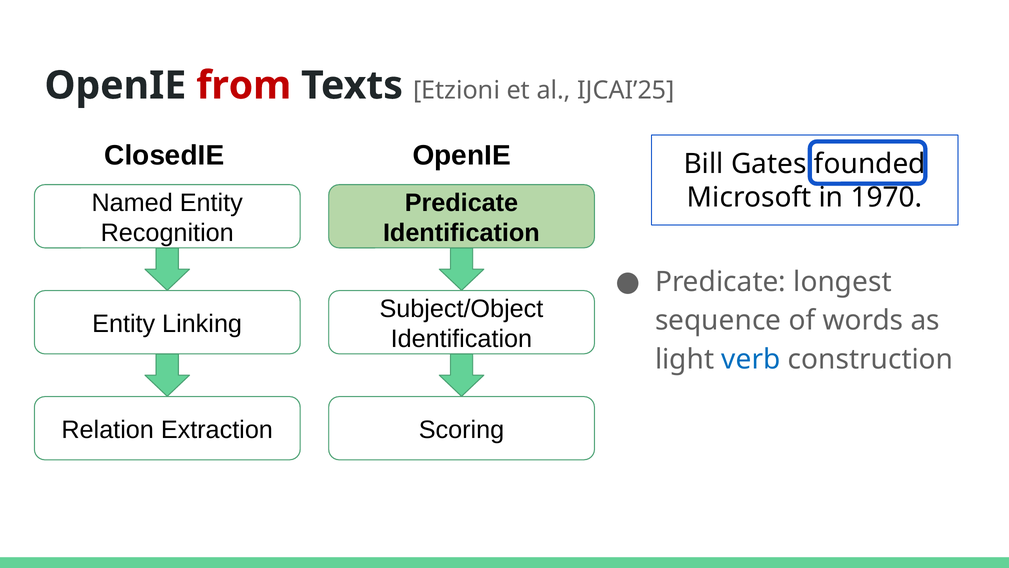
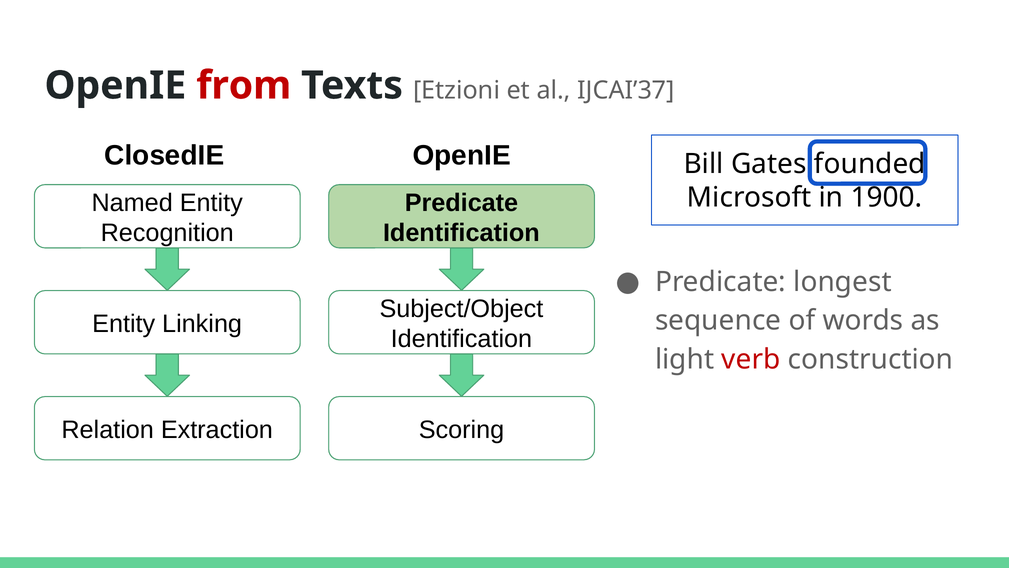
IJCAI’25: IJCAI’25 -> IJCAI’37
1970: 1970 -> 1900
verb colour: blue -> red
